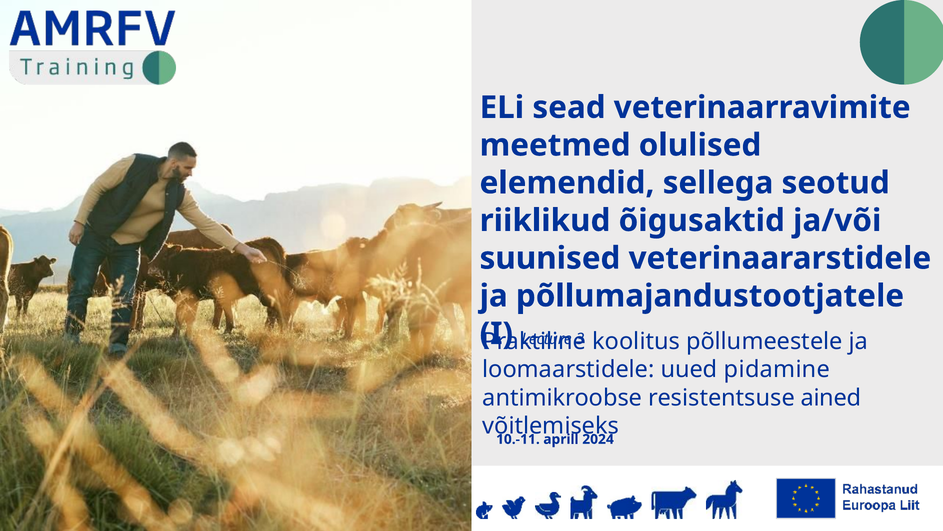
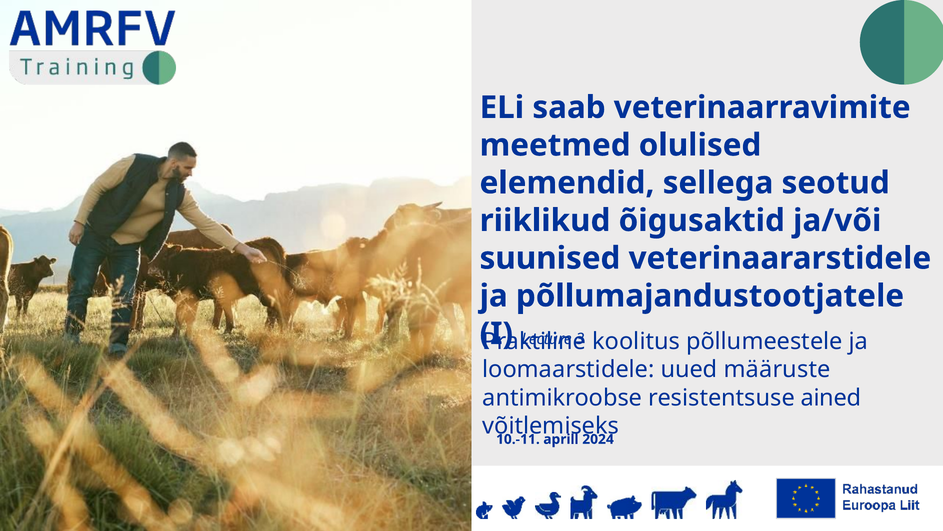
sead: sead -> saab
pidamine: pidamine -> määruste
